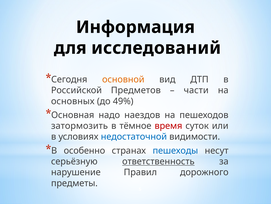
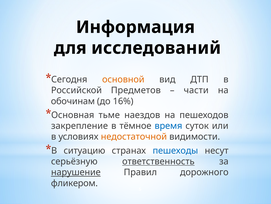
основных: основных -> обочинам
49%: 49% -> 16%
надо: надо -> тьме
затормозить: затормозить -> закрепление
время colour: red -> blue
недостаточной colour: blue -> orange
особенно: особенно -> ситуацию
нарушение underline: none -> present
предметы: предметы -> фликером
